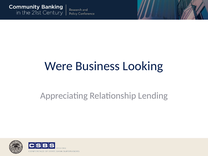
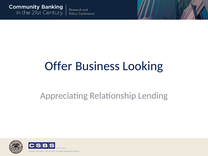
Were: Were -> Offer
